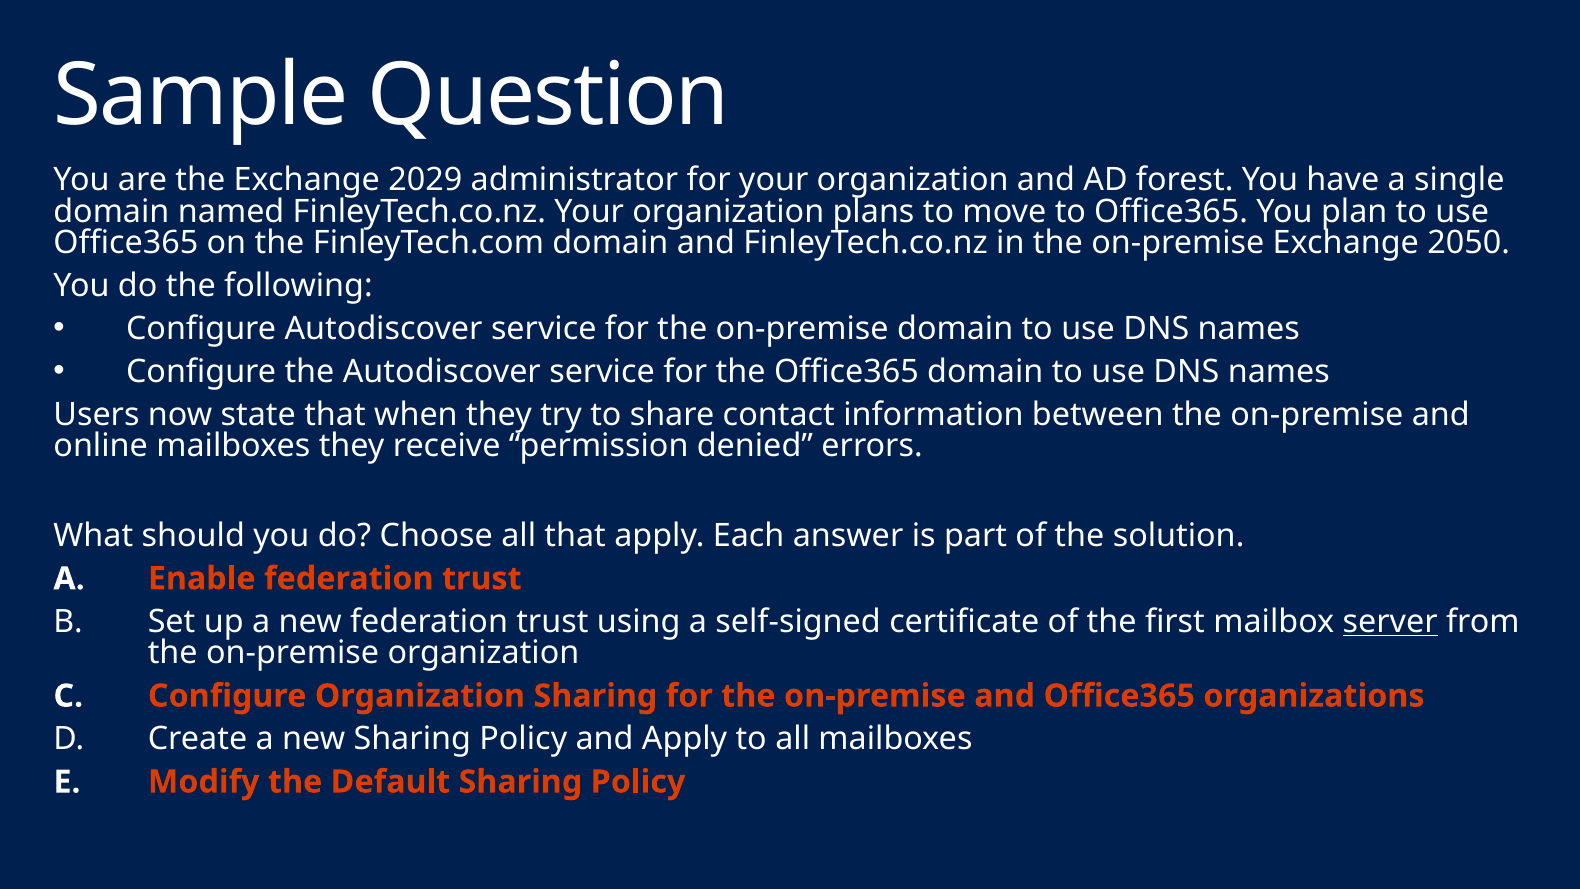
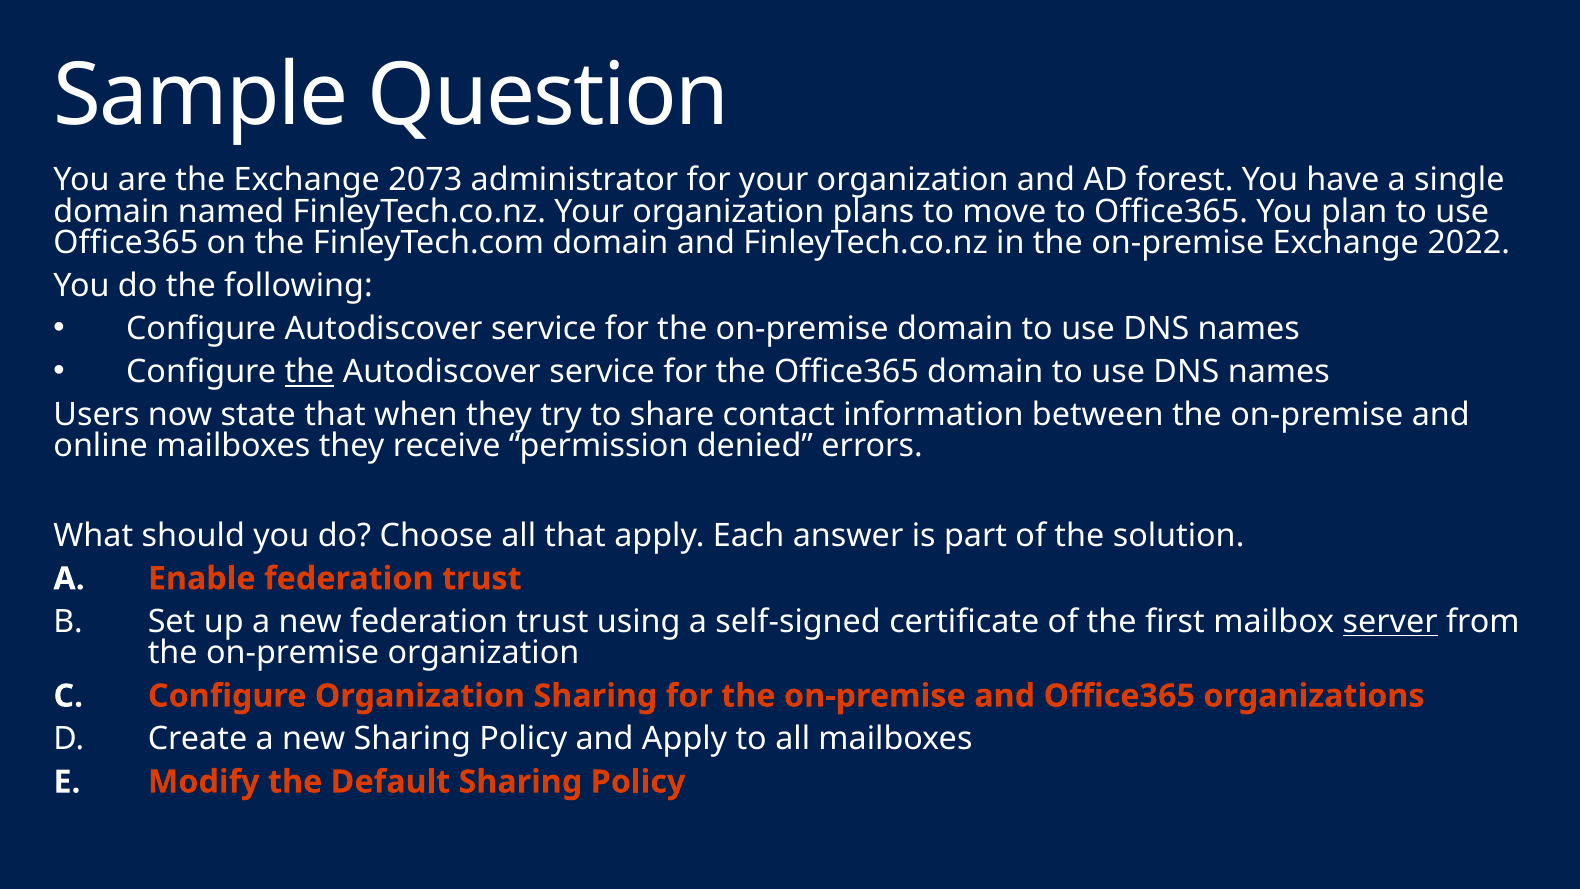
2029: 2029 -> 2073
2050: 2050 -> 2022
the at (309, 372) underline: none -> present
